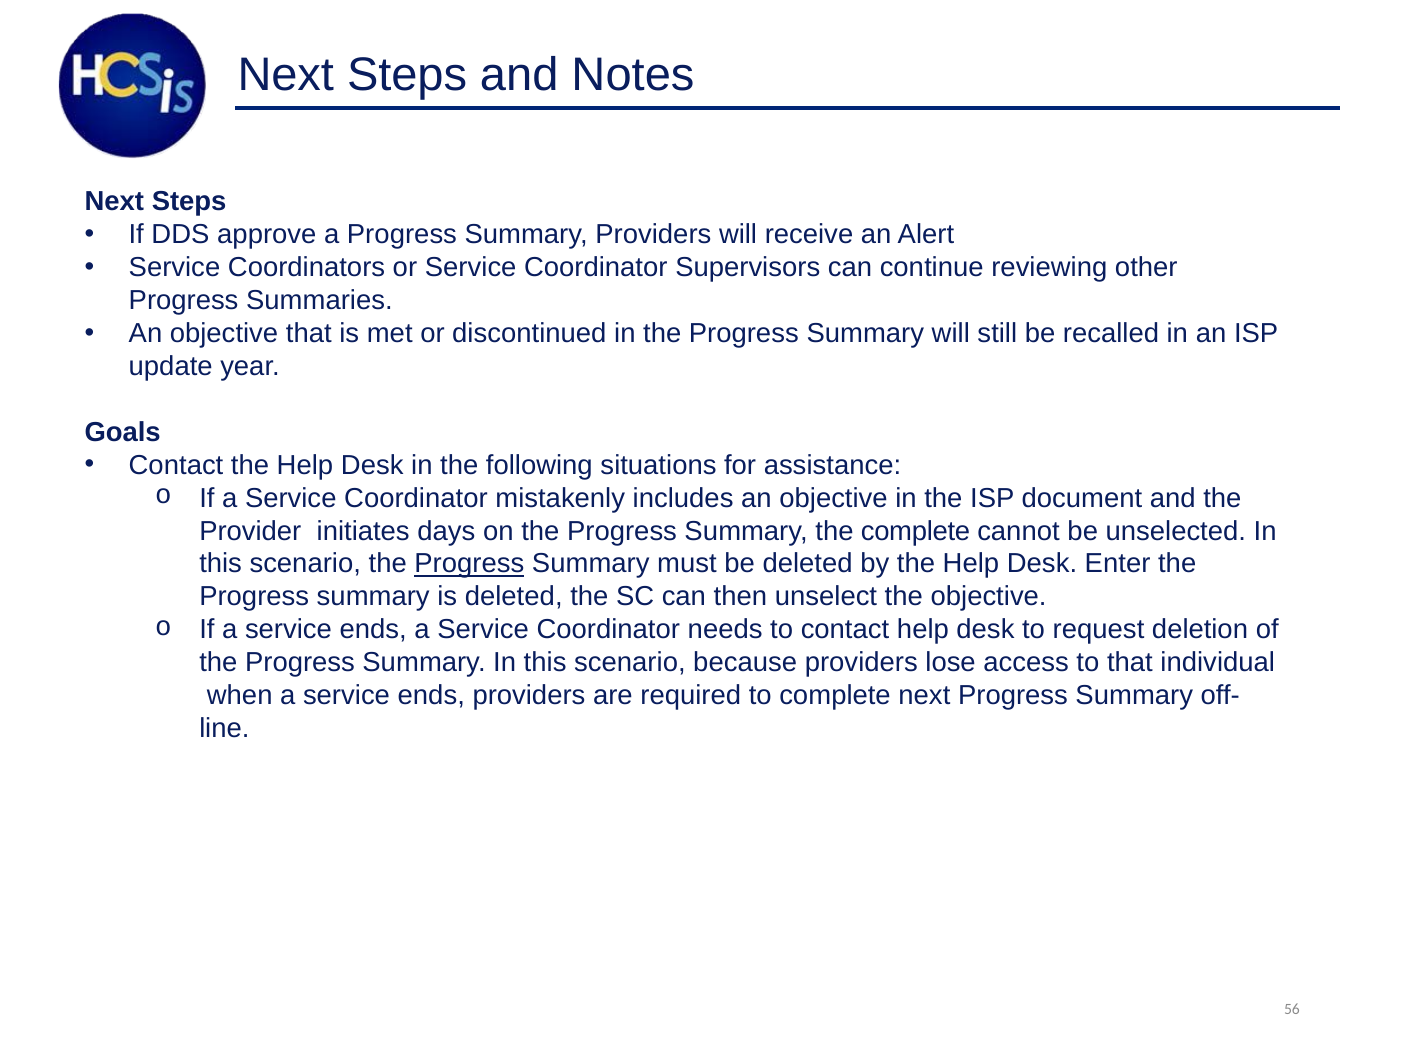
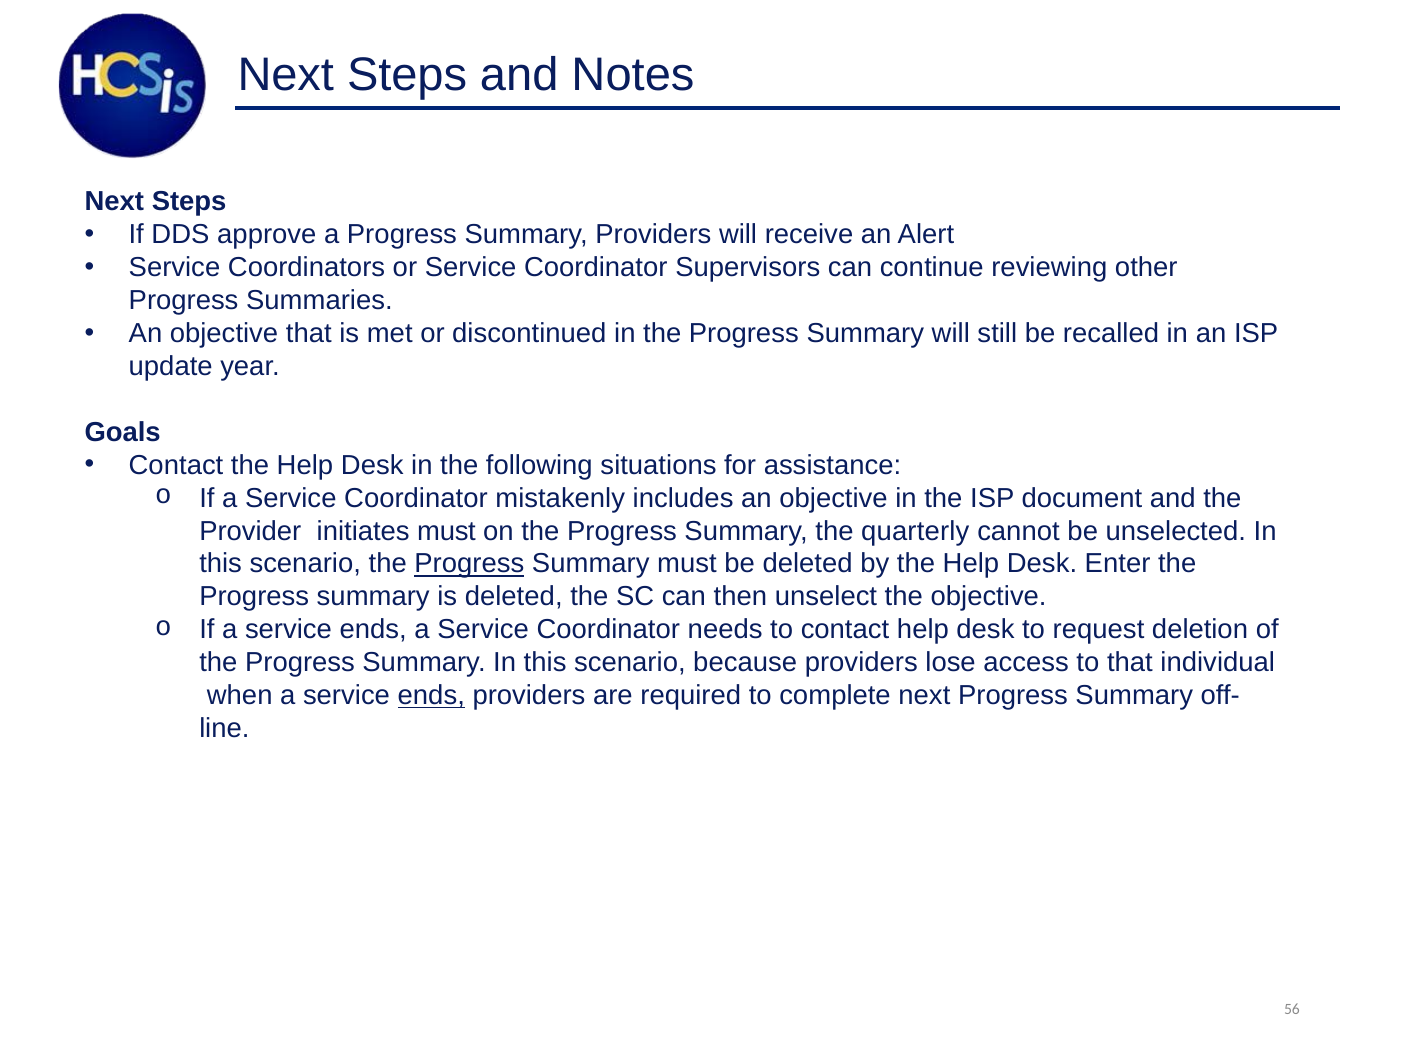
initiates days: days -> must
the complete: complete -> quarterly
ends at (431, 696) underline: none -> present
